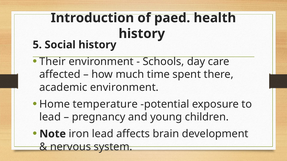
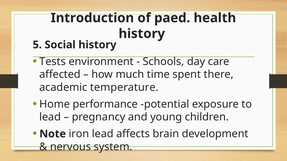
Their: Their -> Tests
academic environment: environment -> temperature
temperature: temperature -> performance
